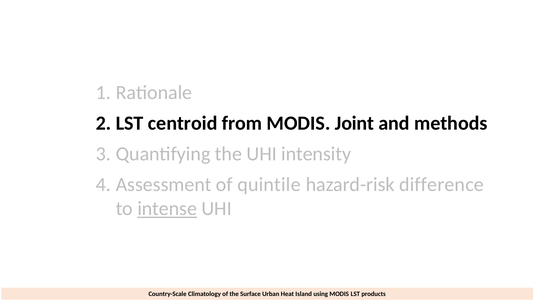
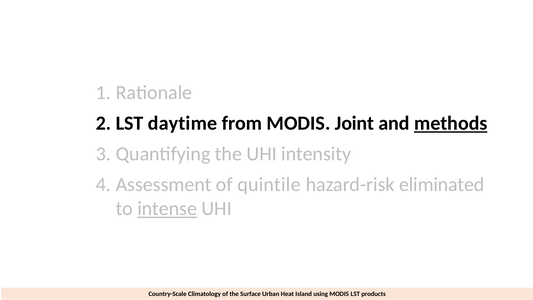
centroid: centroid -> daytime
methods underline: none -> present
difference: difference -> eliminated
